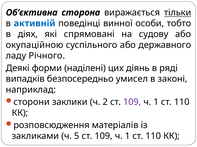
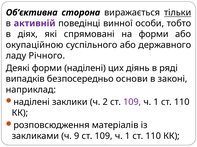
активній colour: blue -> purple
на судову: судову -> форми
умисел: умисел -> основи
сторони at (32, 102): сторони -> наділені
5: 5 -> 9
